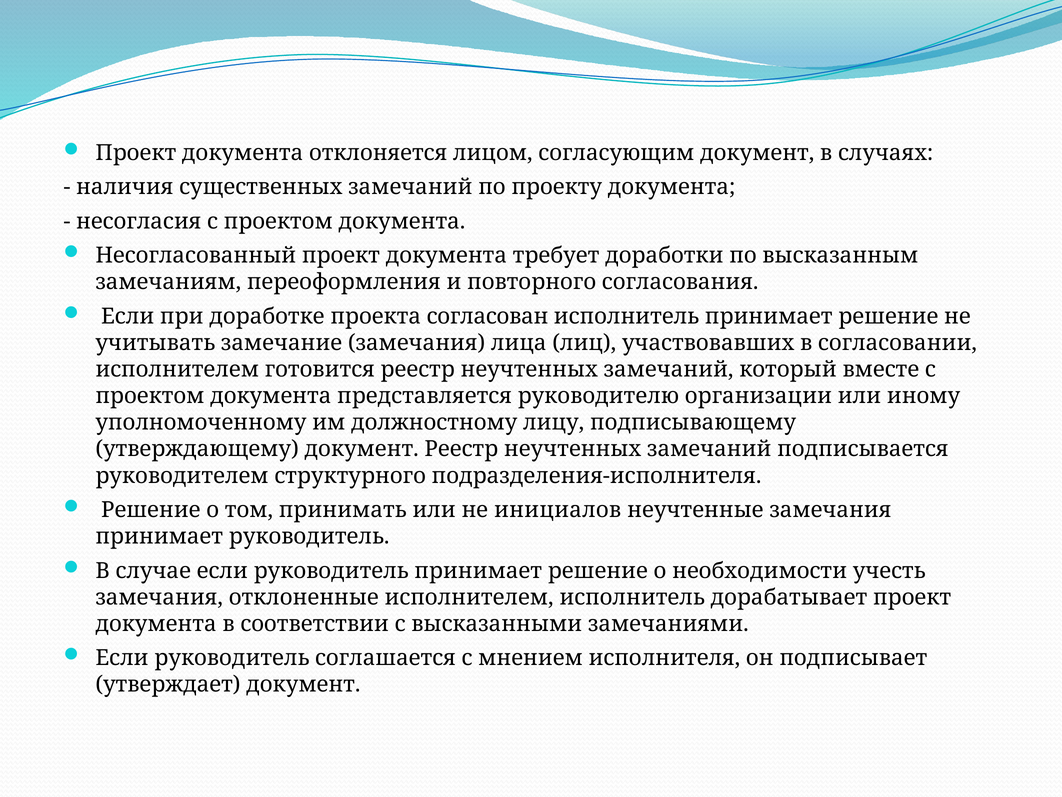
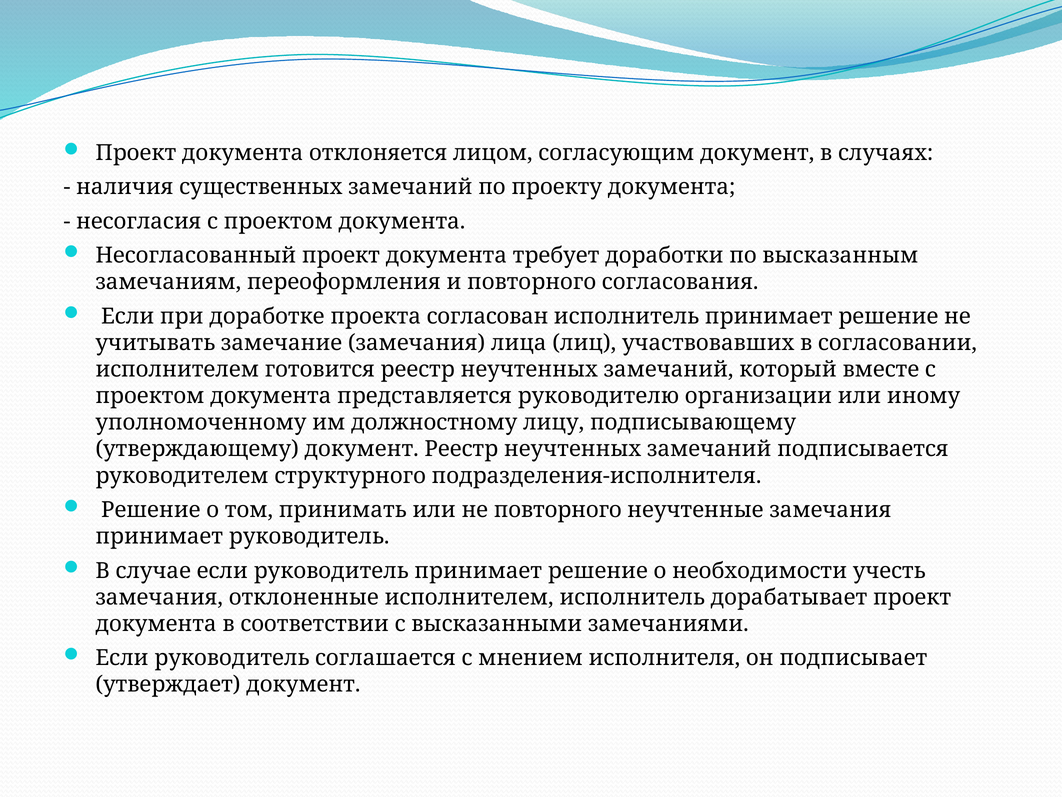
не инициалов: инициалов -> повторного
